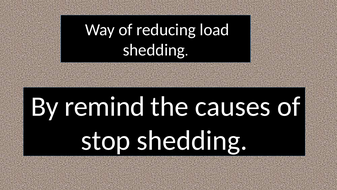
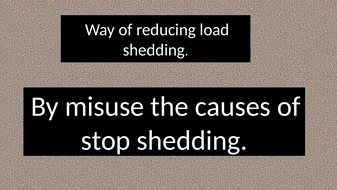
remind: remind -> misuse
